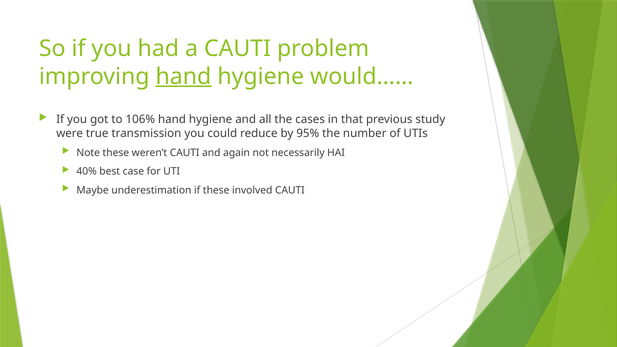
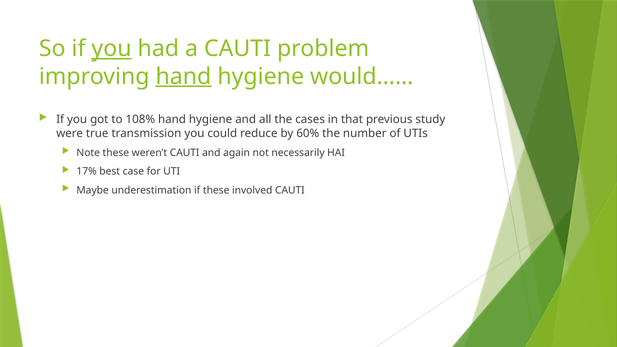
you at (112, 49) underline: none -> present
106%: 106% -> 108%
95%: 95% -> 60%
40%: 40% -> 17%
